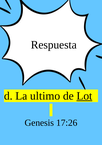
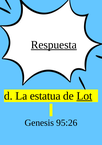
Respuesta underline: none -> present
ultimo: ultimo -> estatua
17:26: 17:26 -> 95:26
